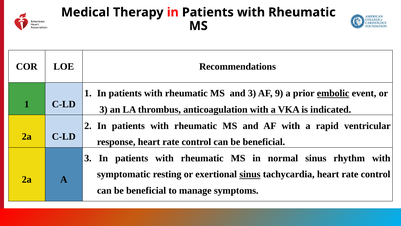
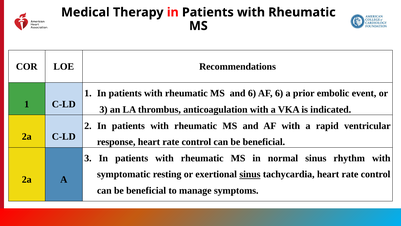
and 3: 3 -> 6
AF 9: 9 -> 6
embolic underline: present -> none
